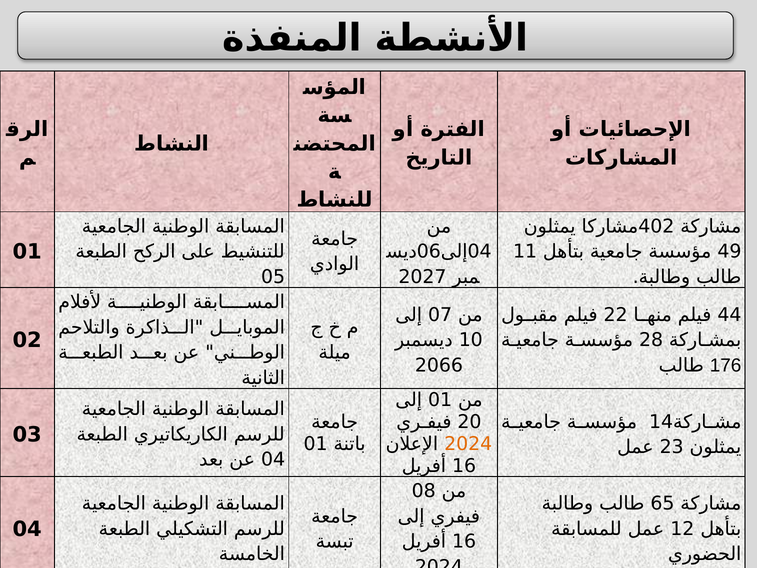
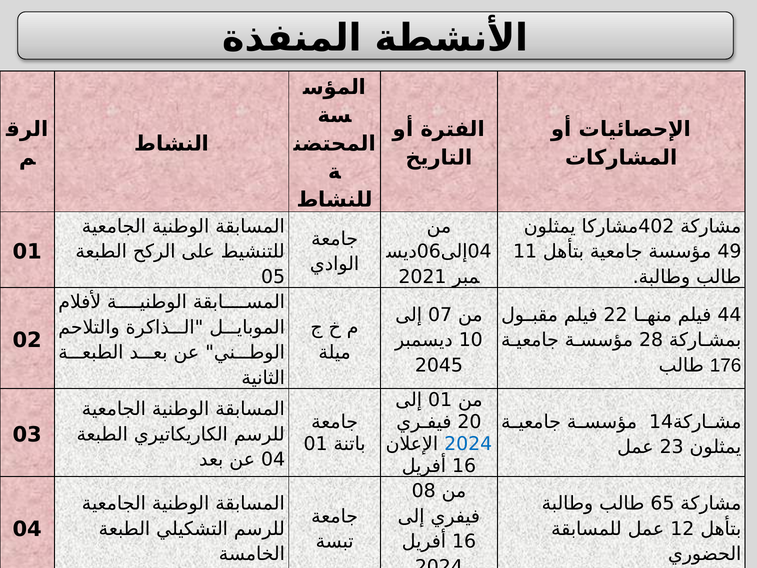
2027: 2027 -> 2021
2066: 2066 -> 2045
2024 at (468, 444) colour: orange -> blue
